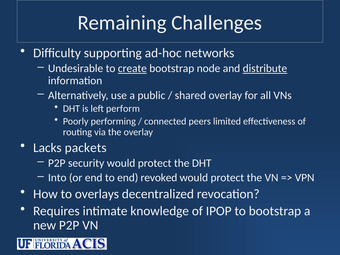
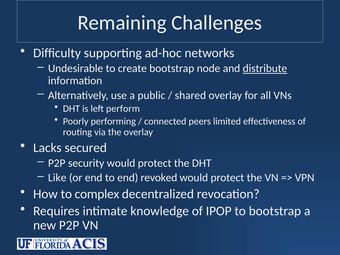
create underline: present -> none
packets: packets -> secured
Into: Into -> Like
overlays: overlays -> complex
